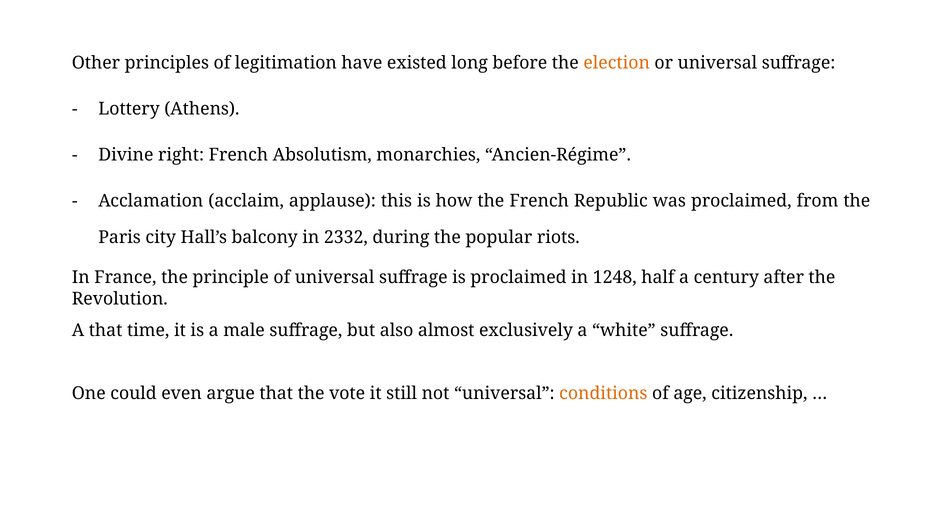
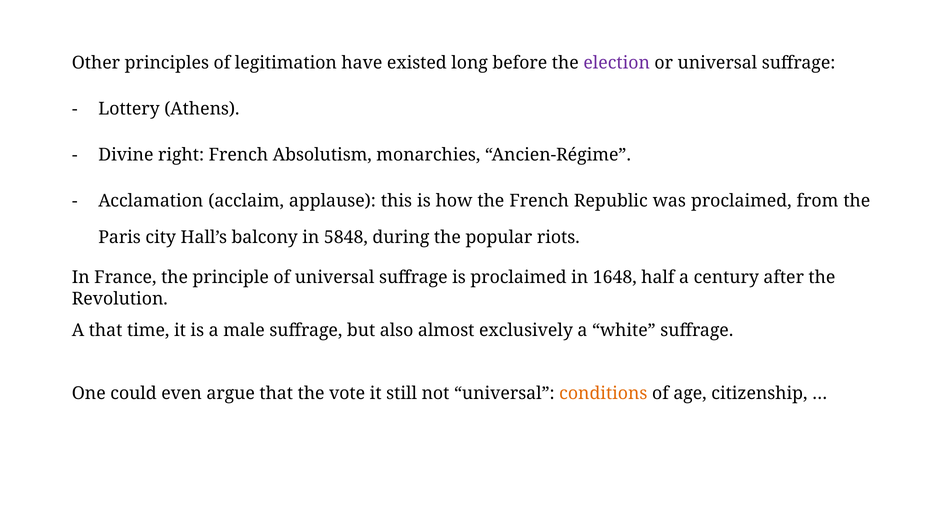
election colour: orange -> purple
2332: 2332 -> 5848
1248: 1248 -> 1648
